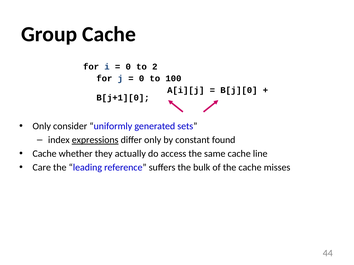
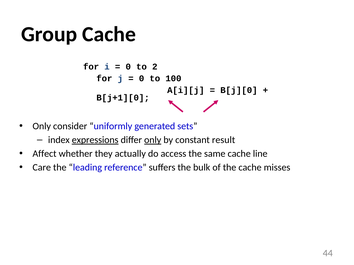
only at (153, 140) underline: none -> present
found: found -> result
Cache at (45, 154): Cache -> Affect
